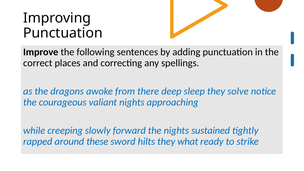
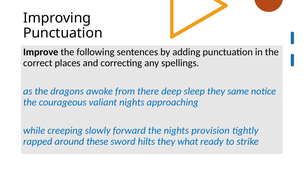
solve: solve -> same
sustained: sustained -> provision
